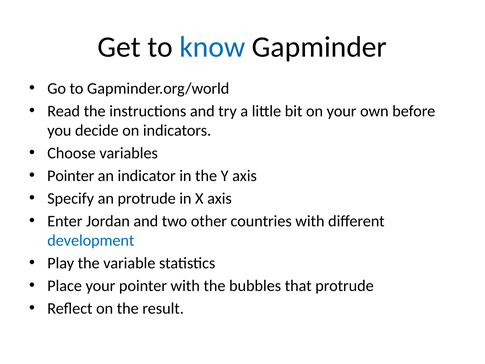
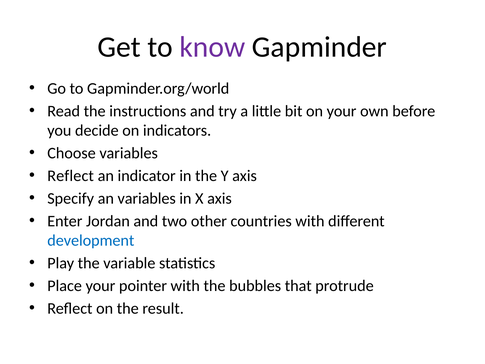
know colour: blue -> purple
Pointer at (71, 176): Pointer -> Reflect
an protrude: protrude -> variables
